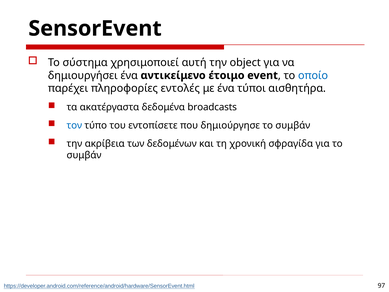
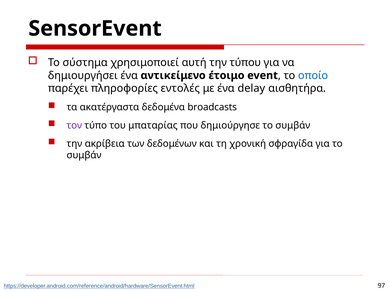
object: object -> τύπου
τύποι: τύποι -> delay
τον colour: blue -> purple
εντοπίσετε: εντοπίσετε -> μπαταρίας
